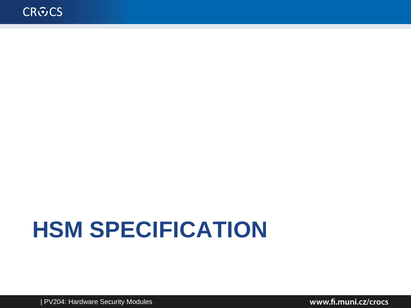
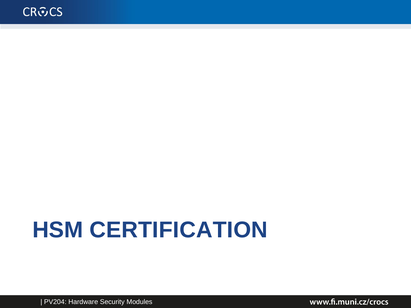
SPECIFICATION: SPECIFICATION -> CERTIFICATION
